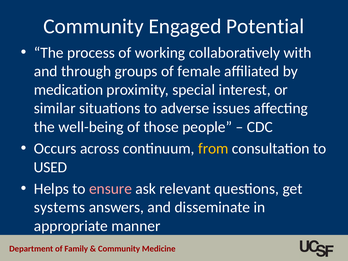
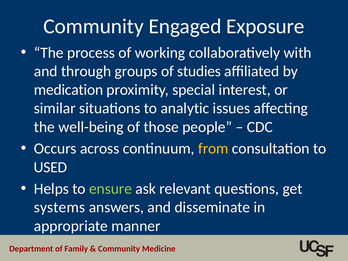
Potential: Potential -> Exposure
female: female -> studies
adverse: adverse -> analytic
ensure colour: pink -> light green
